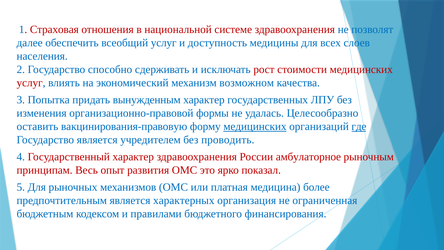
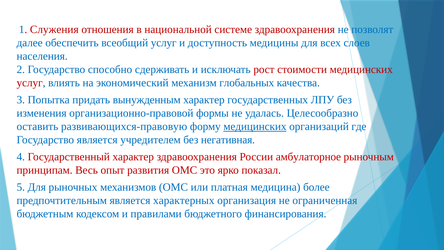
Страховая: Страховая -> Служения
возможном: возможном -> глобальных
вакцинирования-правовую: вакцинирования-правовую -> развивающихся-правовую
где underline: present -> none
проводить: проводить -> негативная
